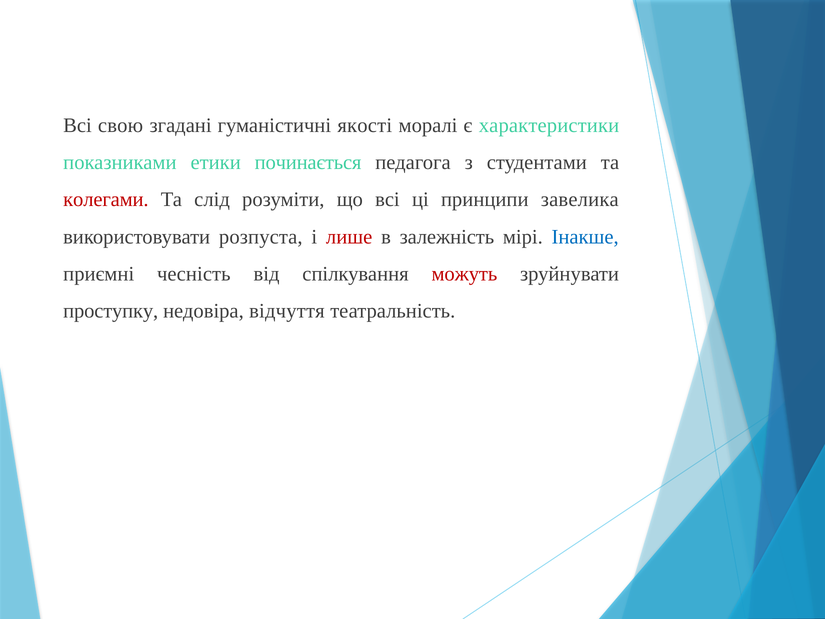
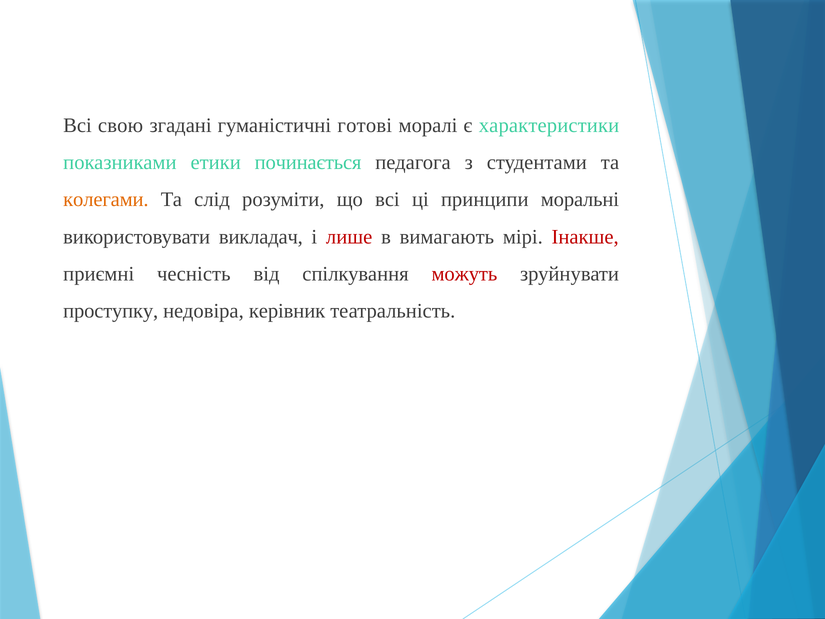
якості: якості -> готові
колегами colour: red -> orange
завелика: завелика -> моральні
розпуста: розпуста -> викладач
залежність: залежність -> вимагають
Інакше colour: blue -> red
відчуття: відчуття -> керівник
